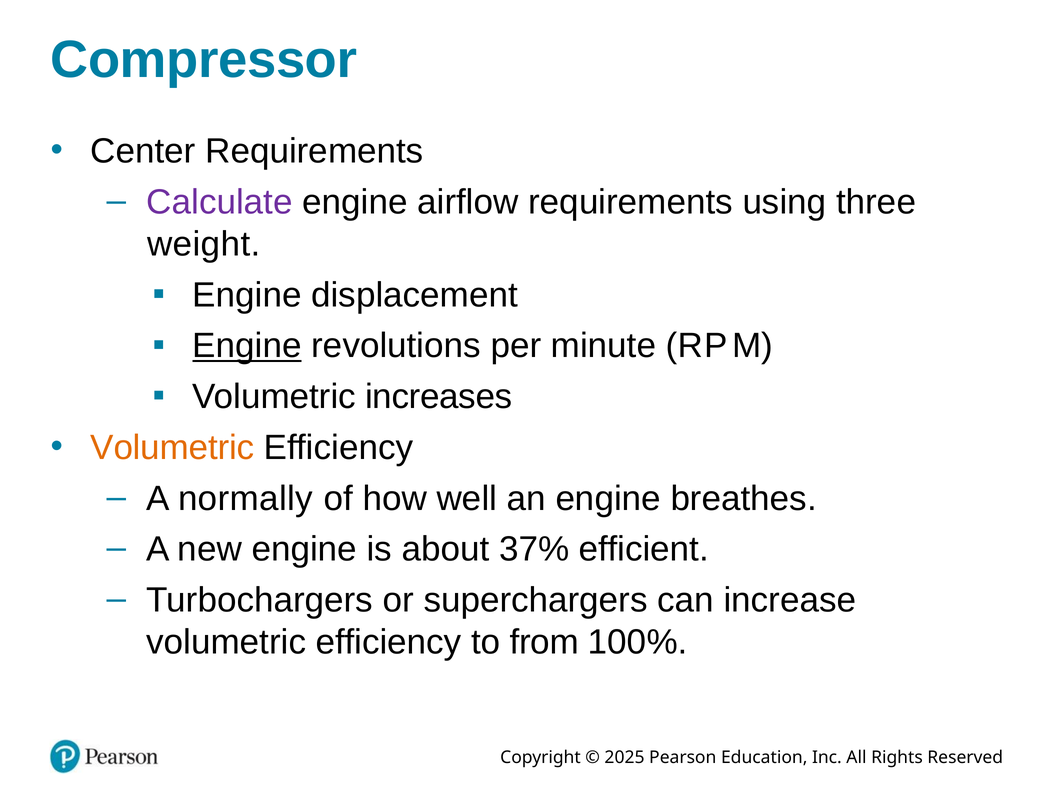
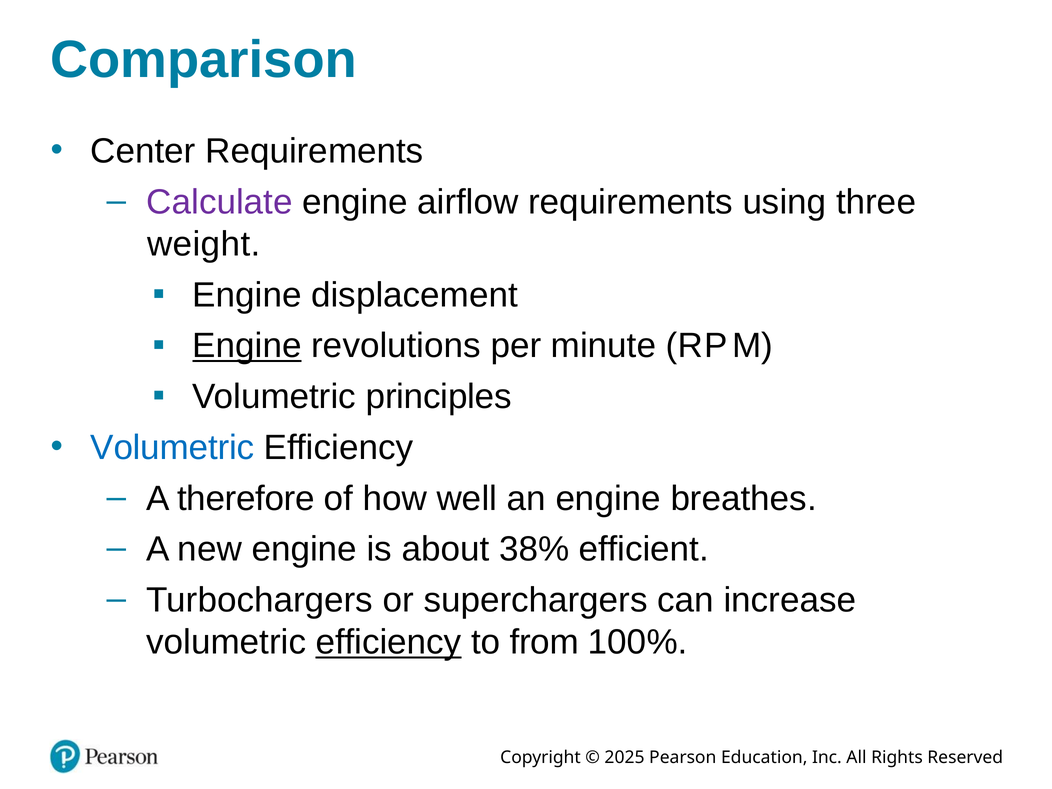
Compressor: Compressor -> Comparison
increases: increases -> principles
Volumetric at (172, 448) colour: orange -> blue
normally: normally -> therefore
37%: 37% -> 38%
efficiency at (389, 642) underline: none -> present
